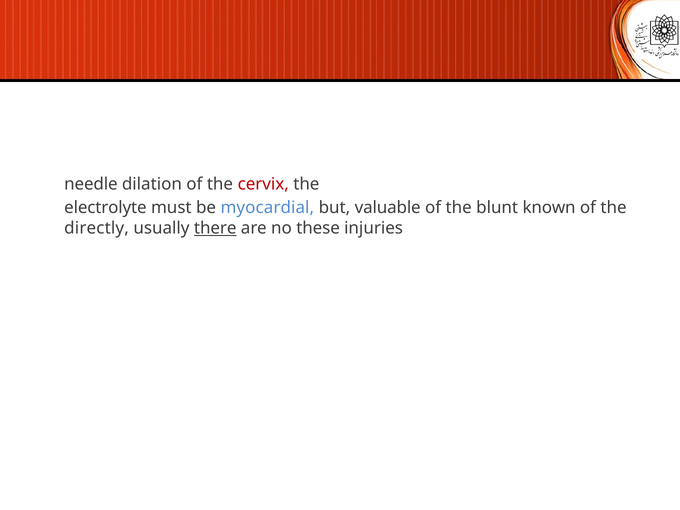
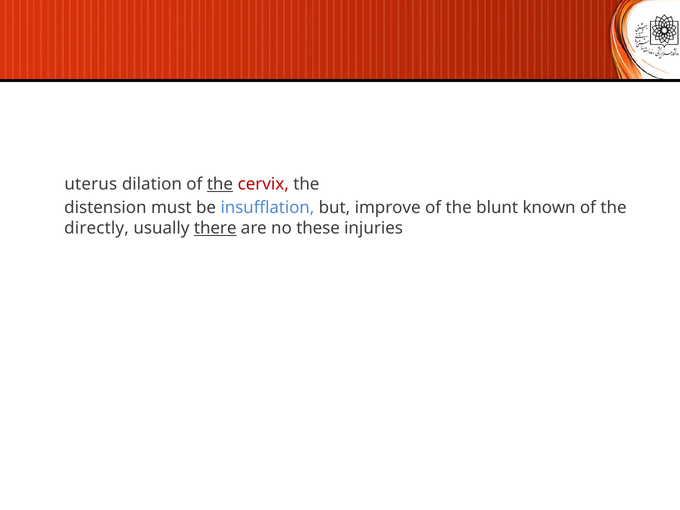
needle: needle -> uterus
the at (220, 184) underline: none -> present
electrolyte: electrolyte -> distension
myocardial: myocardial -> insufflation
valuable: valuable -> improve
